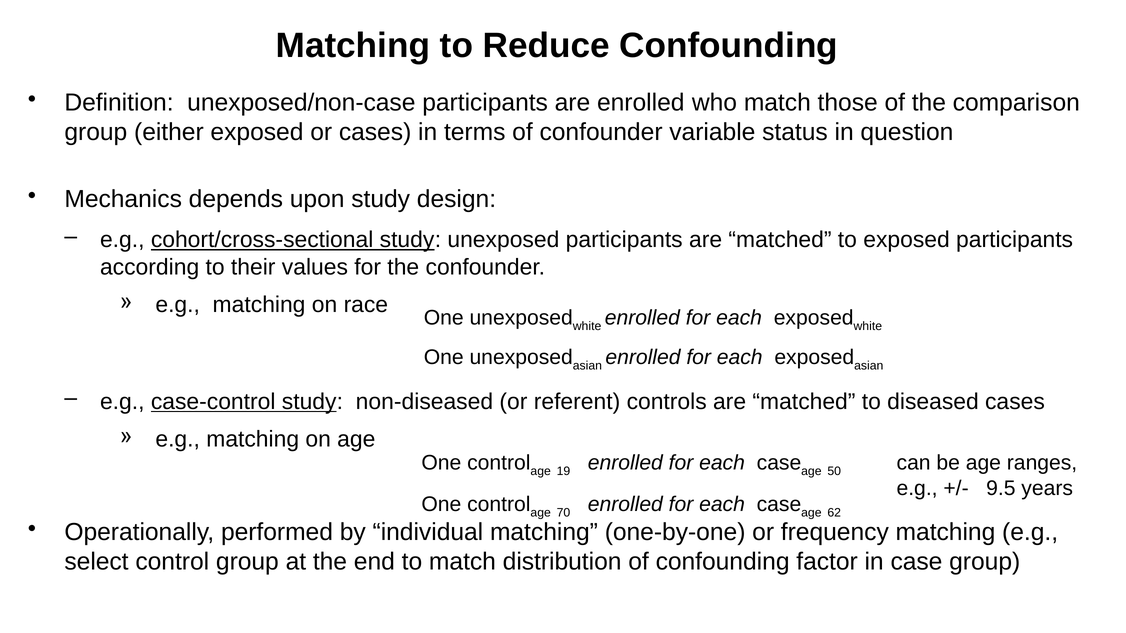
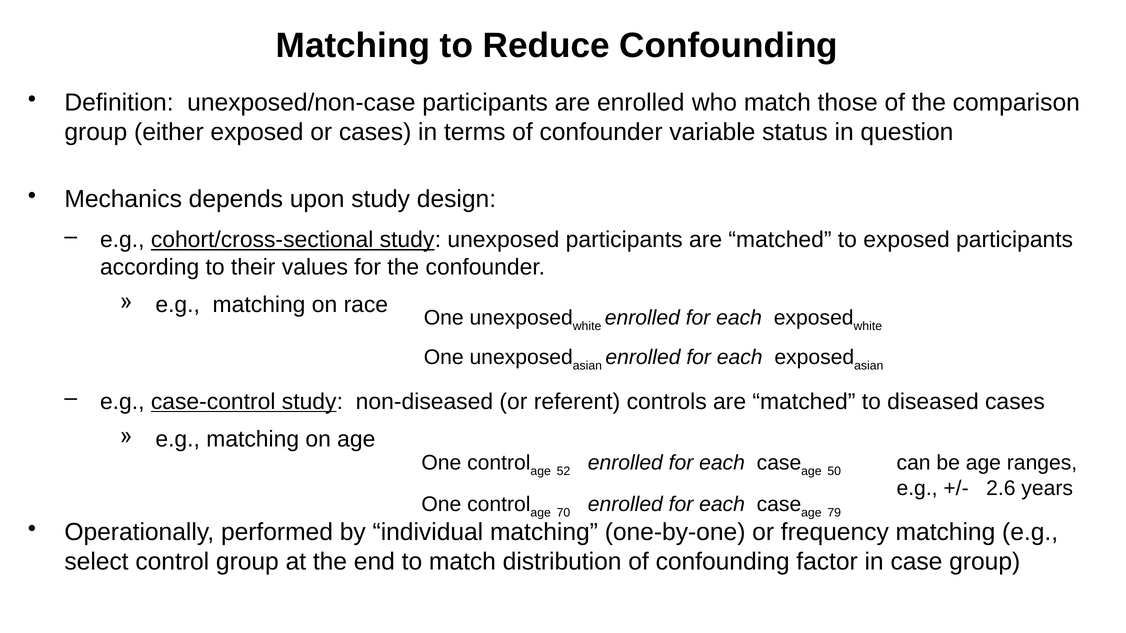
19: 19 -> 52
9.5: 9.5 -> 2.6
62: 62 -> 79
